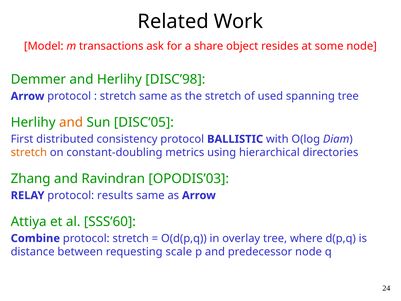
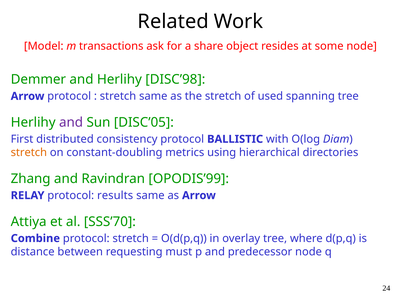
and at (71, 122) colour: orange -> purple
OPODIS’03: OPODIS’03 -> OPODIS’99
SSS’60: SSS’60 -> SSS’70
scale: scale -> must
